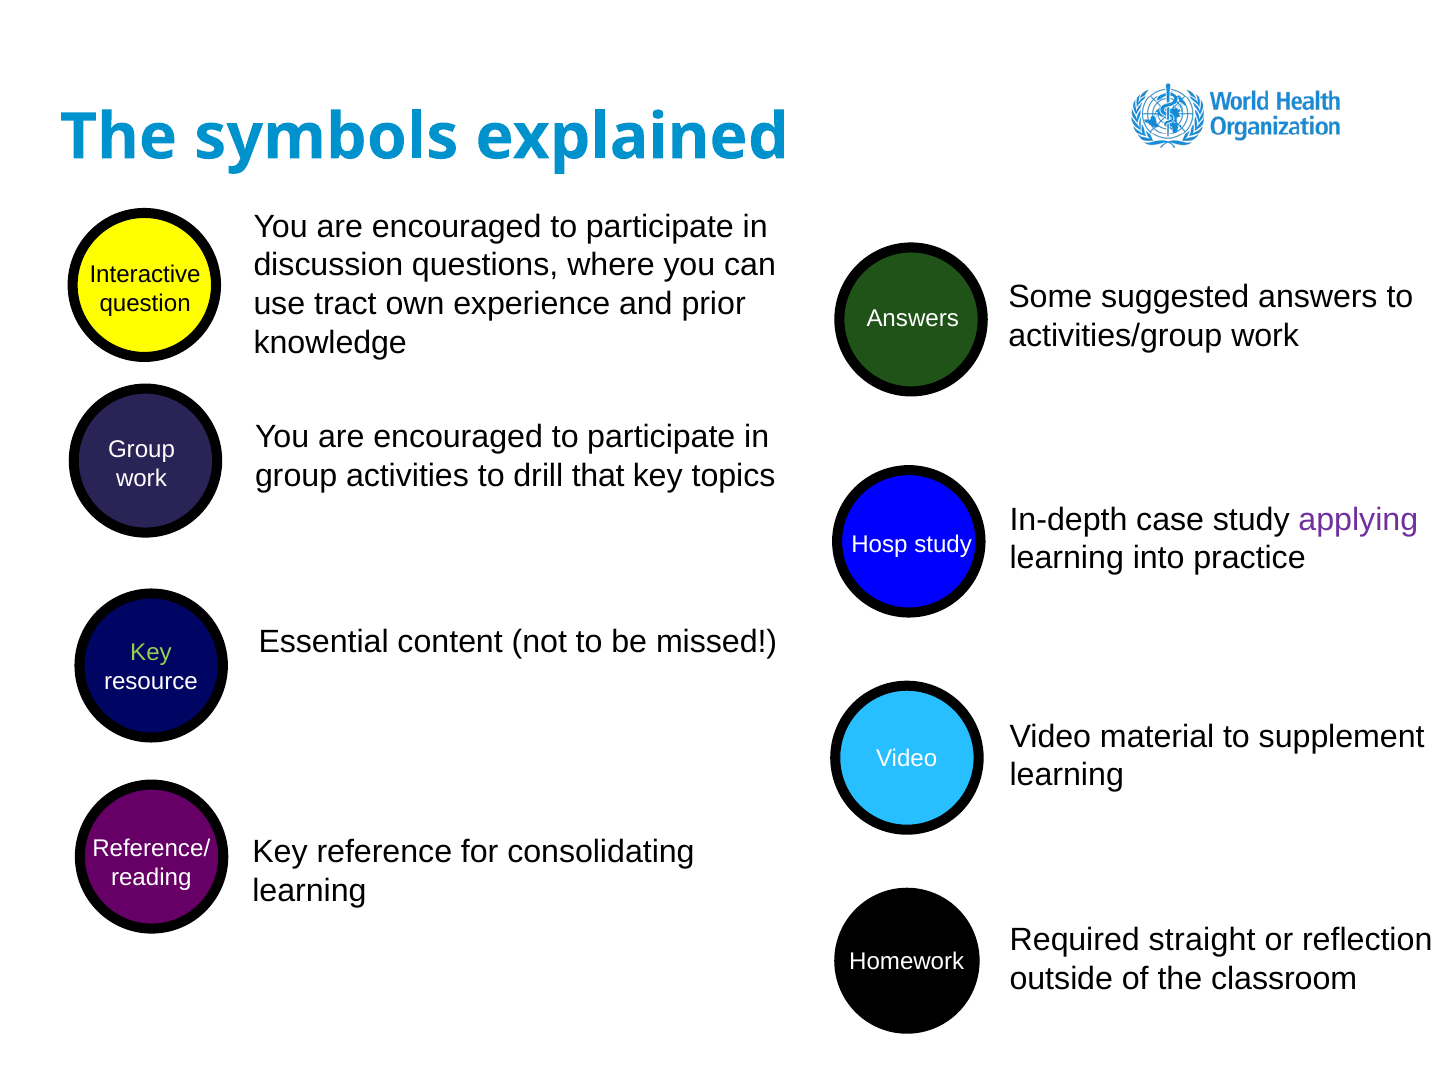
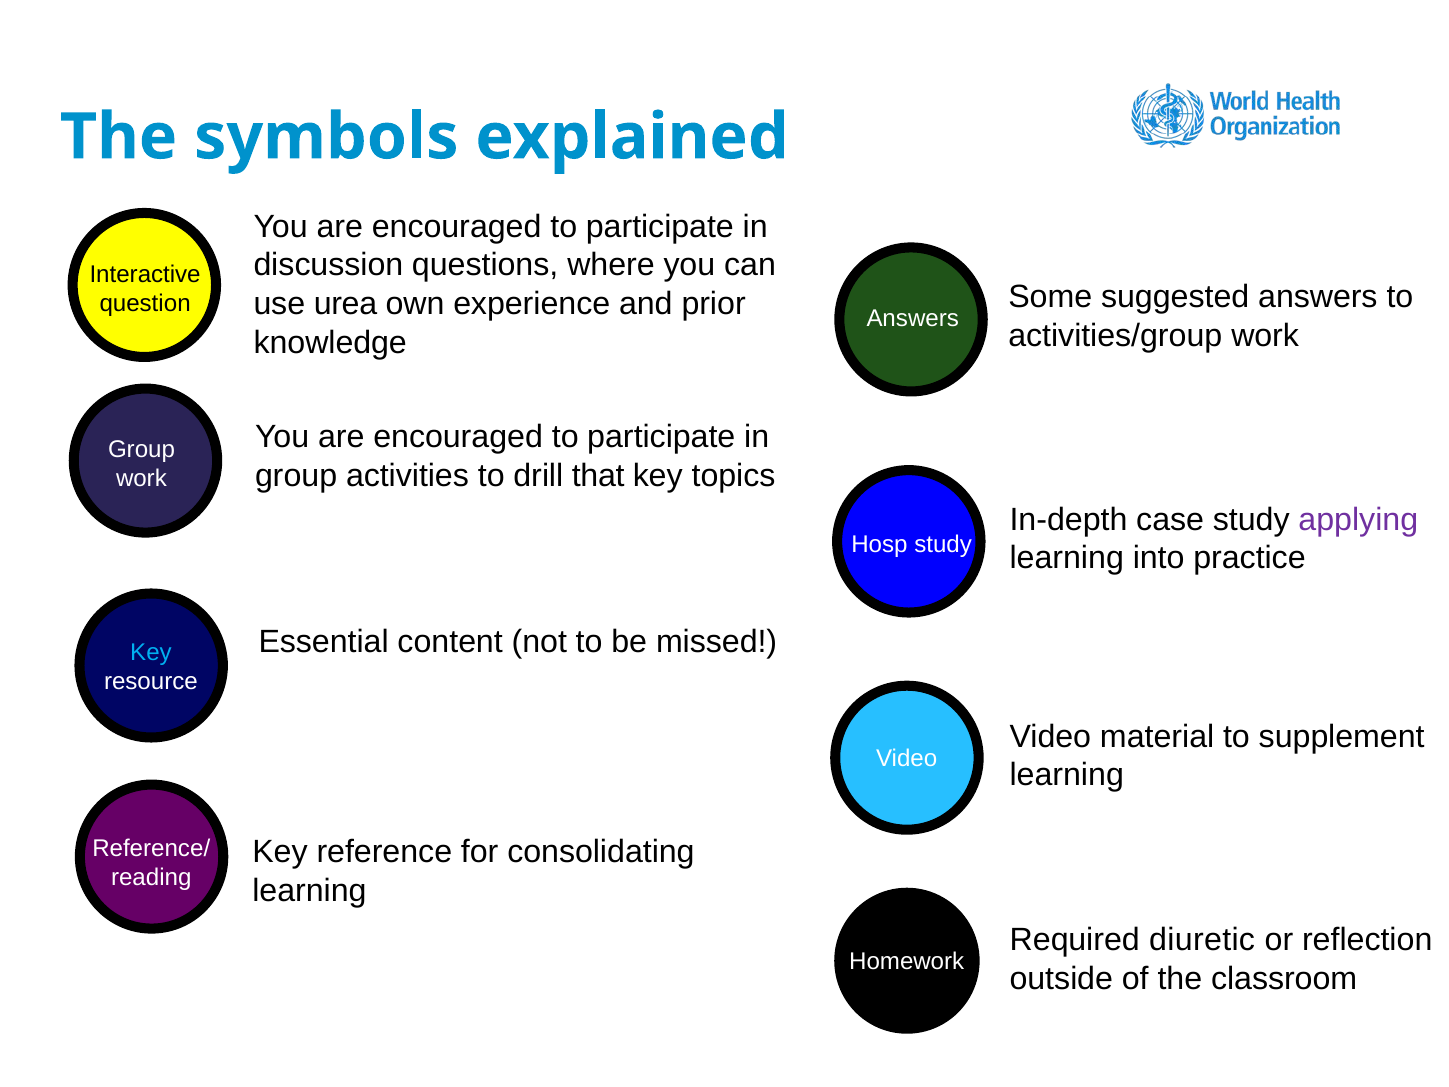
tract: tract -> urea
Key at (151, 652) colour: light green -> light blue
straight: straight -> diuretic
